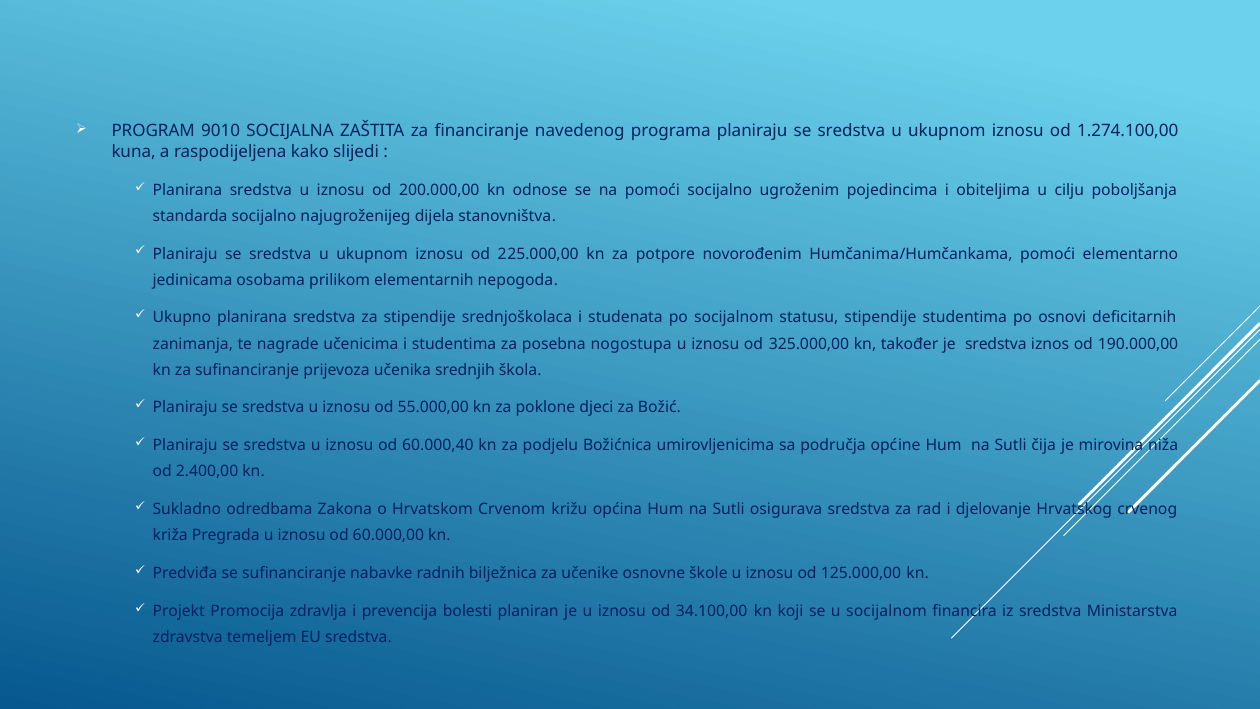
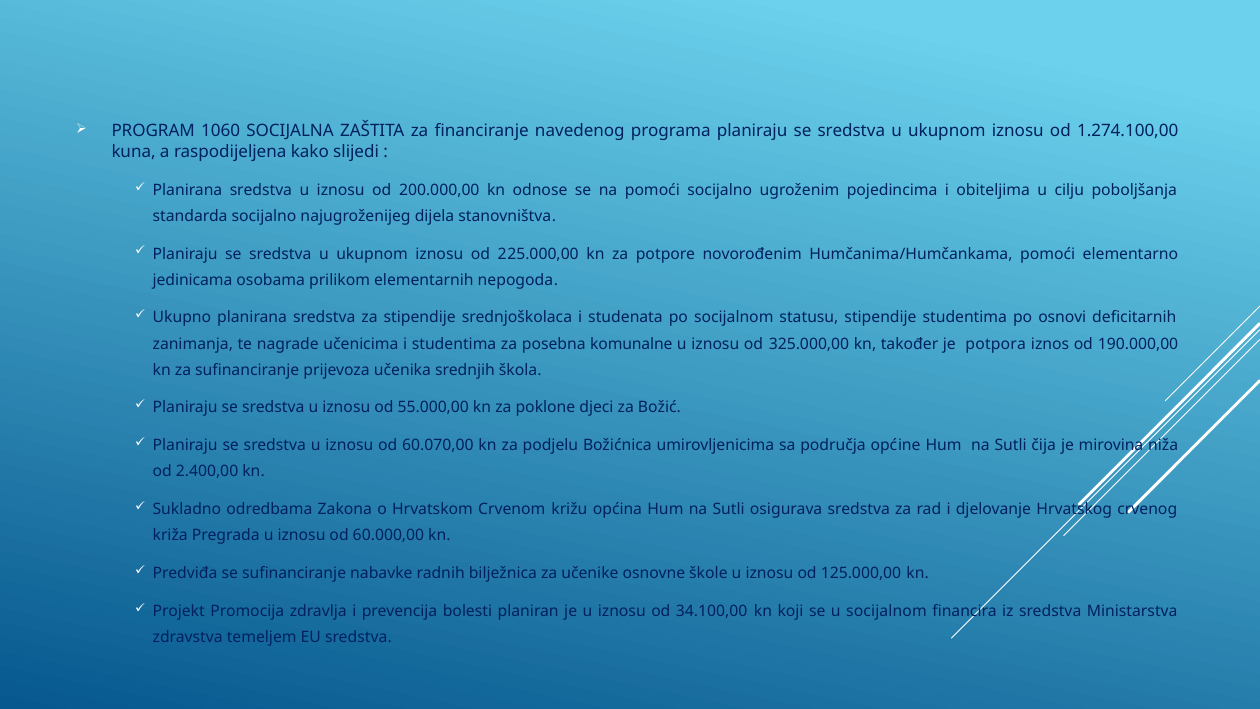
9010: 9010 -> 1060
nogostupa: nogostupa -> komunalne
je sredstva: sredstva -> potpora
60.000,40: 60.000,40 -> 60.070,00
